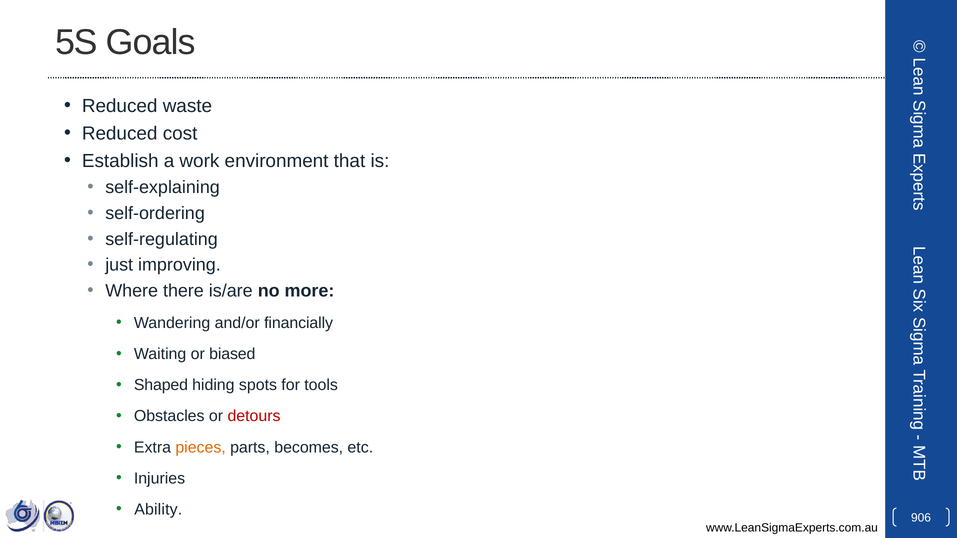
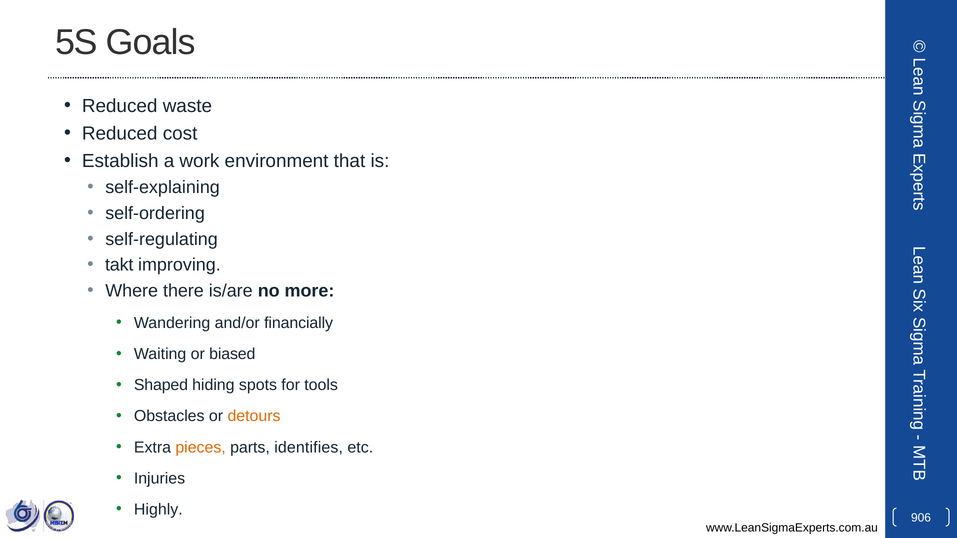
just: just -> takt
detours colour: red -> orange
becomes: becomes -> identifies
Ability: Ability -> Highly
